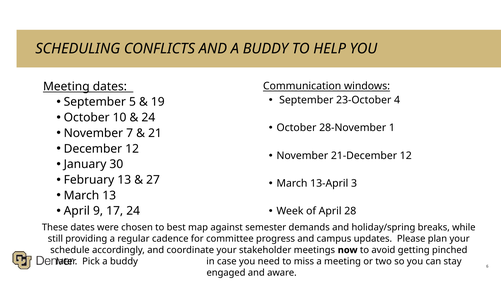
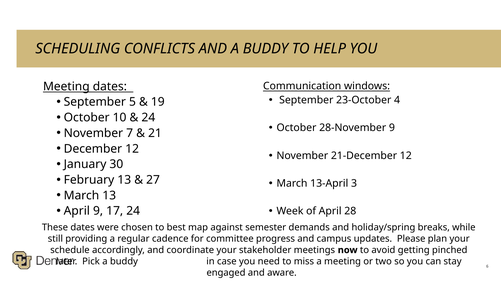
28-November 1: 1 -> 9
